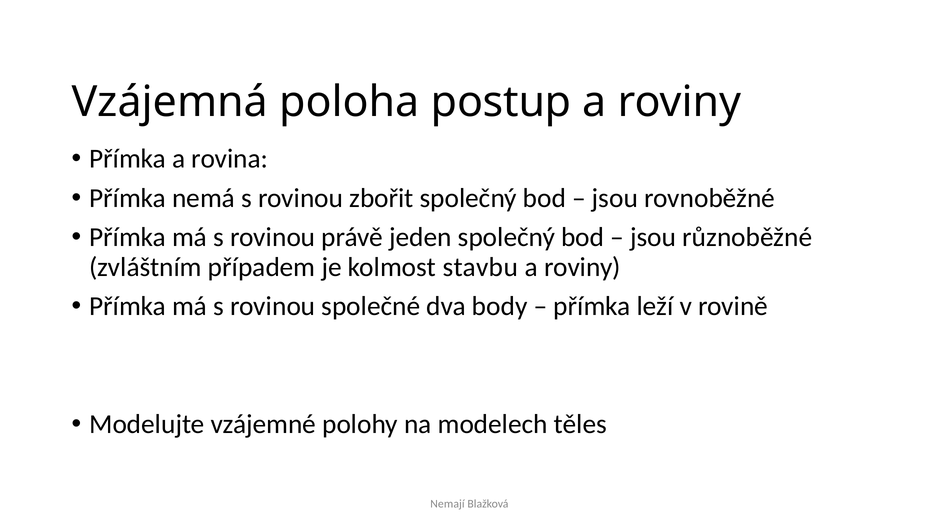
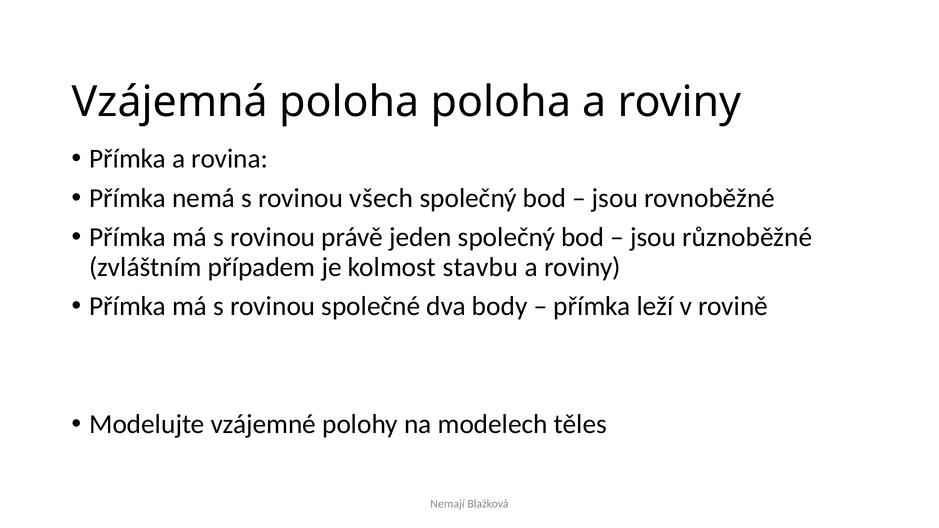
poloha postup: postup -> poloha
zbořit: zbořit -> všech
